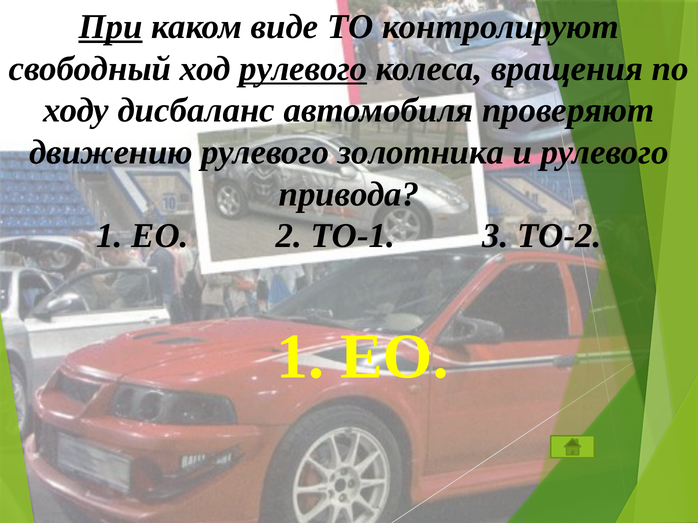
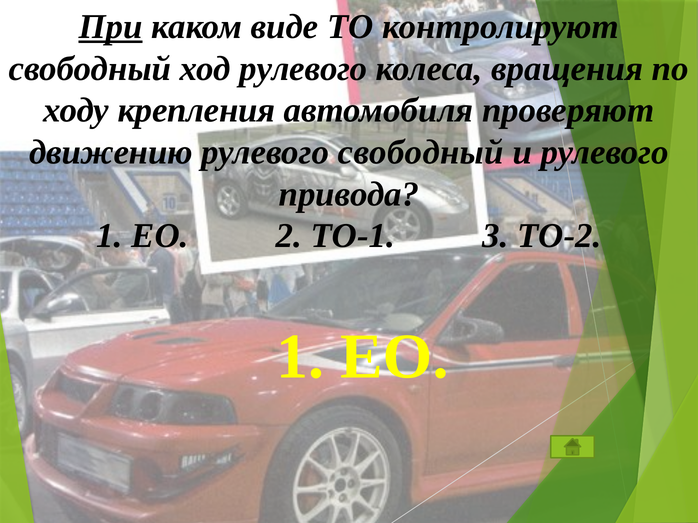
рулевого at (303, 69) underline: present -> none
дисбаланс: дисбаланс -> крепления
рулевого золотника: золотника -> свободный
